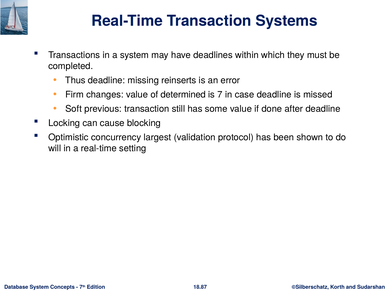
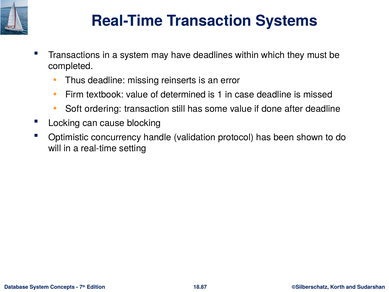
changes: changes -> textbook
7: 7 -> 1
previous: previous -> ordering
largest: largest -> handle
